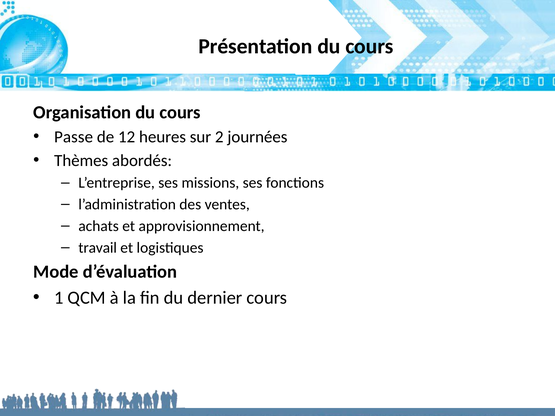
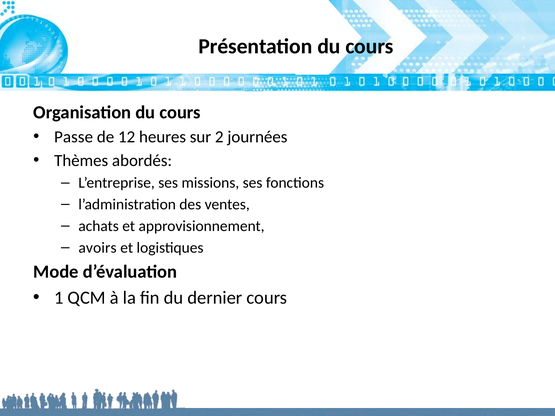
travail: travail -> avoirs
